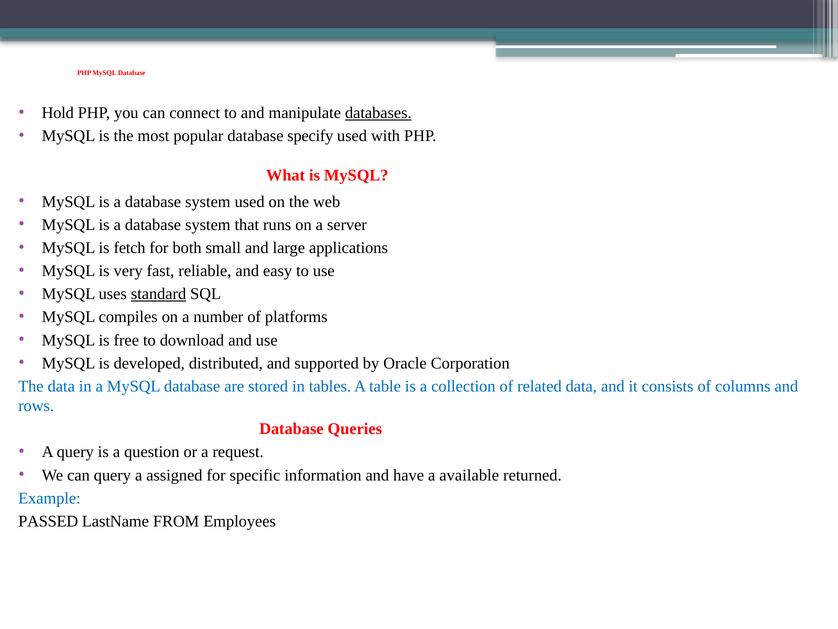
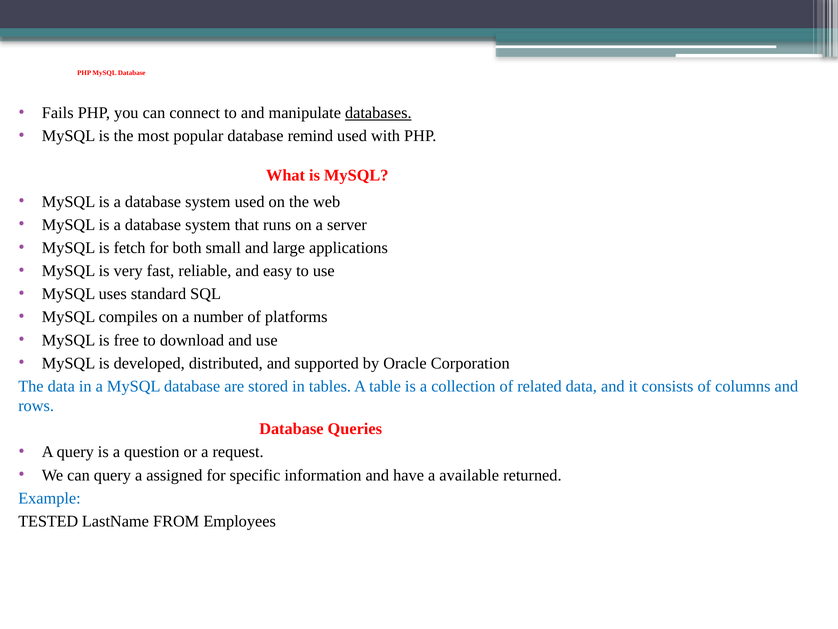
Hold: Hold -> Fails
specify: specify -> remind
standard underline: present -> none
PASSED: PASSED -> TESTED
